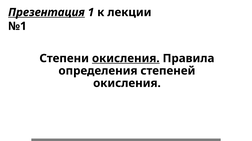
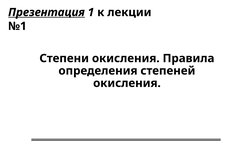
окисления at (126, 59) underline: present -> none
